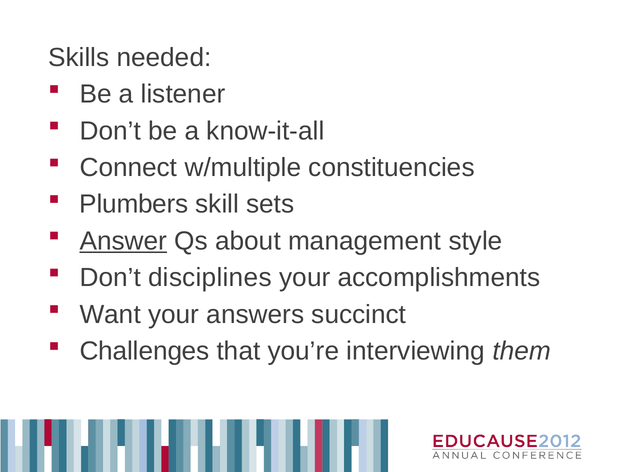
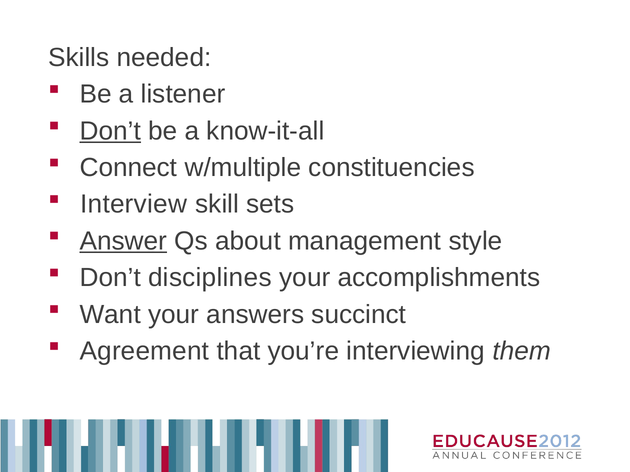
Don’t at (110, 131) underline: none -> present
Plumbers: Plumbers -> Interview
Challenges: Challenges -> Agreement
